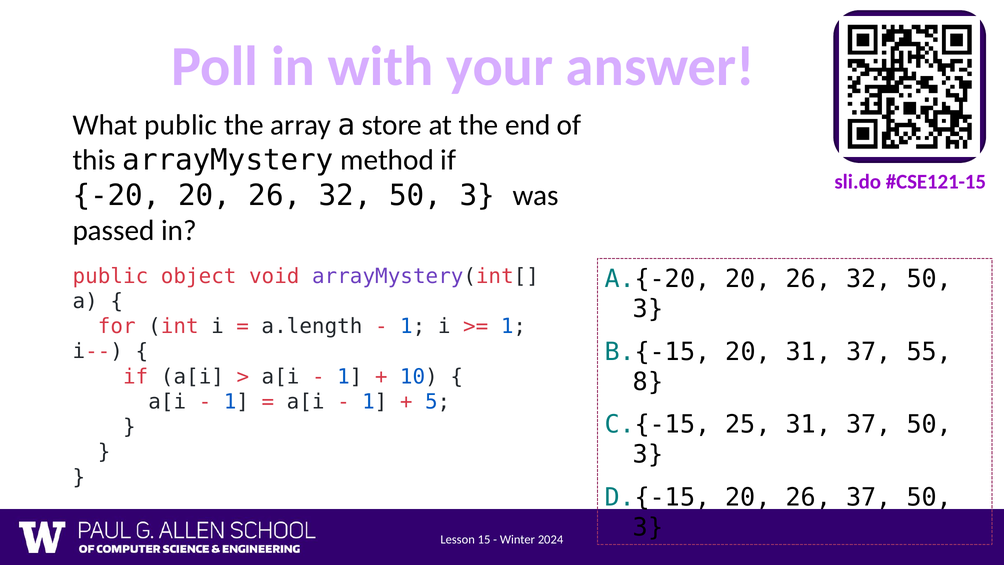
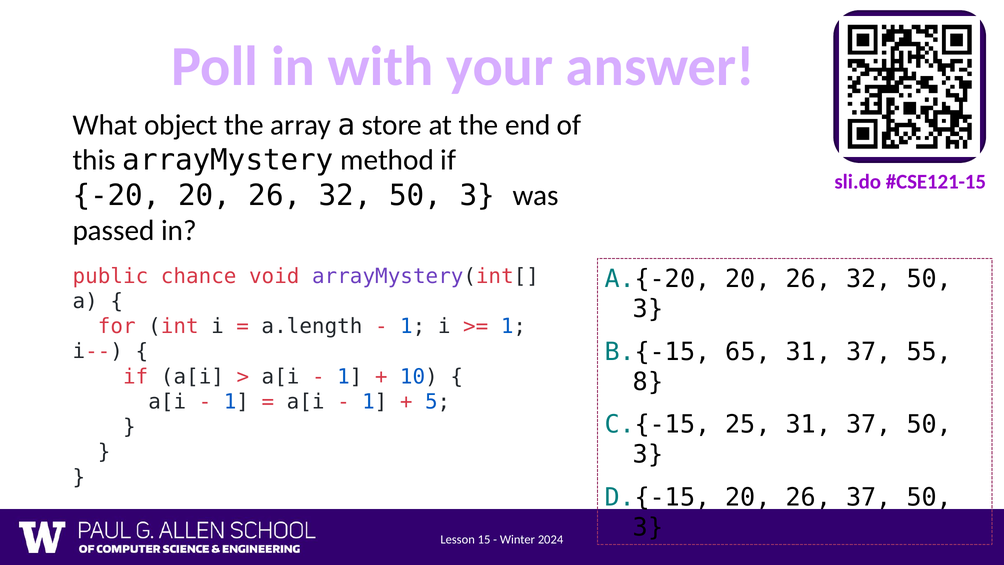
What public: public -> object
object: object -> chance
20 at (748, 352): 20 -> 65
